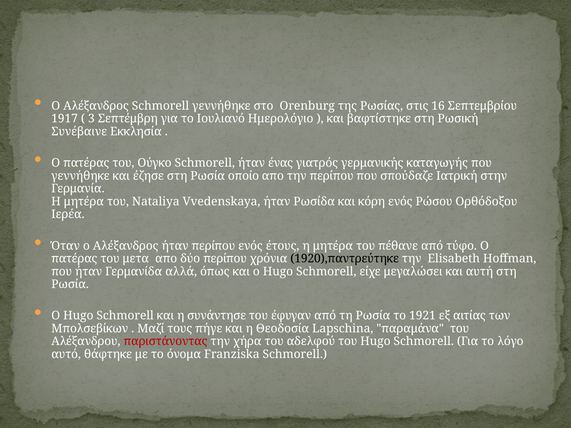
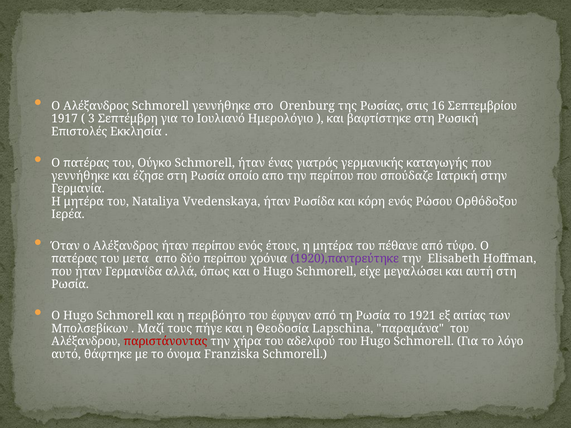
Συνέβαινε: Συνέβαινε -> Επιστολές
1920),παντρεύτηκε colour: black -> purple
συνάντησε: συνάντησε -> περιβόητο
